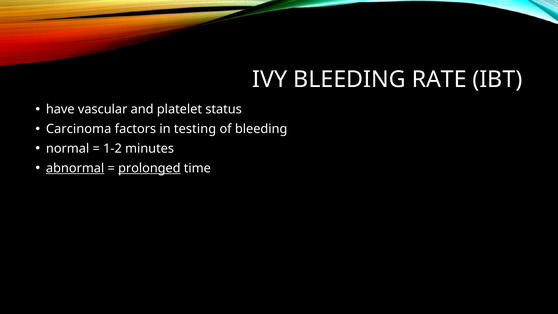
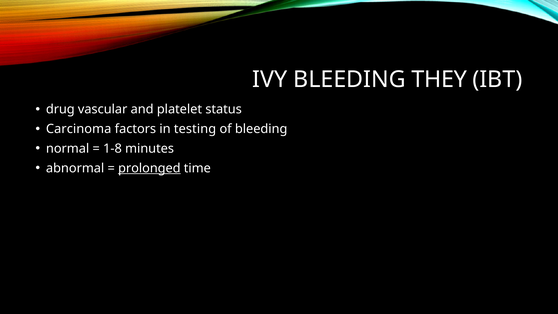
RATE: RATE -> THEY
have: have -> drug
1-2: 1-2 -> 1-8
abnormal underline: present -> none
